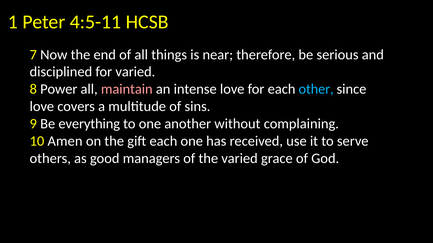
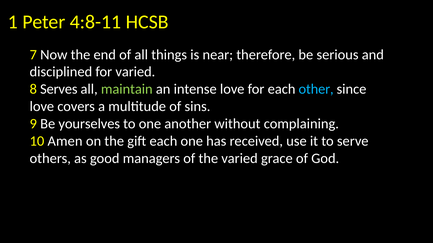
4:5-11: 4:5-11 -> 4:8-11
Power: Power -> Serves
maintain colour: pink -> light green
everything: everything -> yourselves
